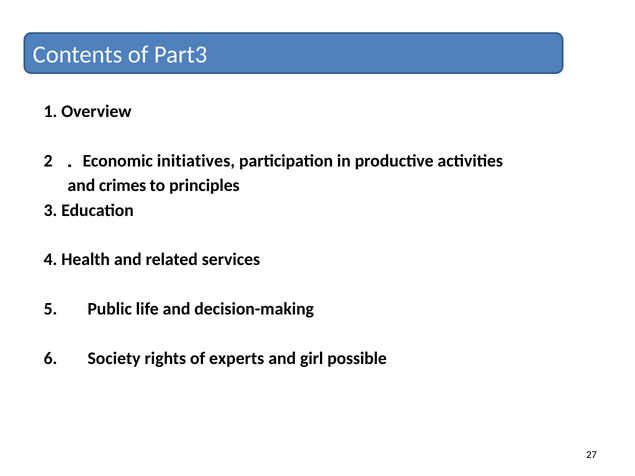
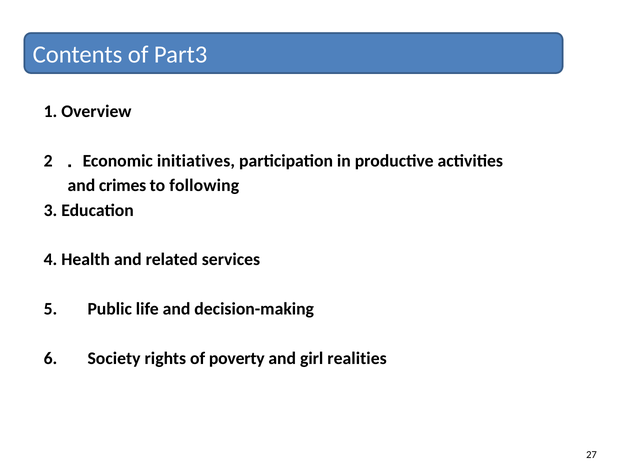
principles: principles -> following
experts: experts -> poverty
possible: possible -> realities
